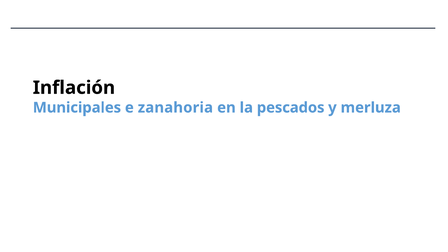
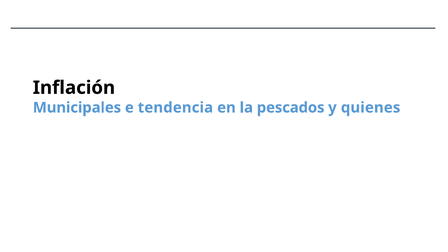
zanahoria: zanahoria -> tendencia
merluza: merluza -> quienes
